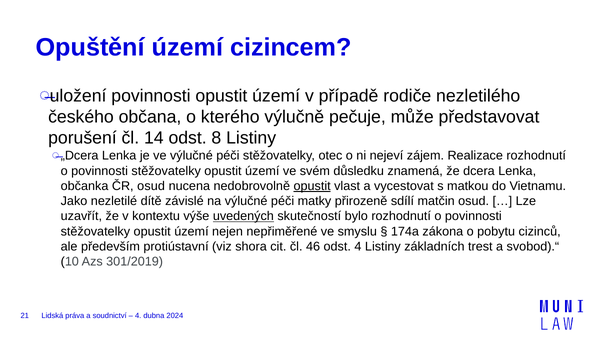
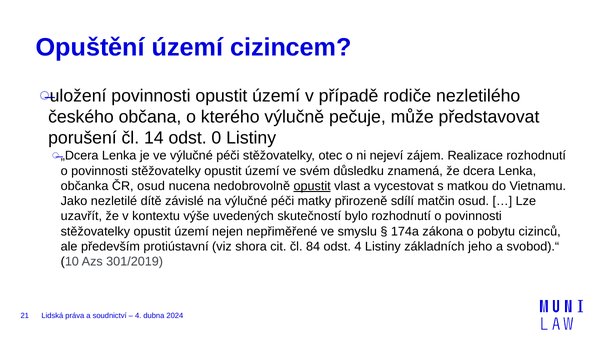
8: 8 -> 0
uvedených underline: present -> none
46: 46 -> 84
trest: trest -> jeho
